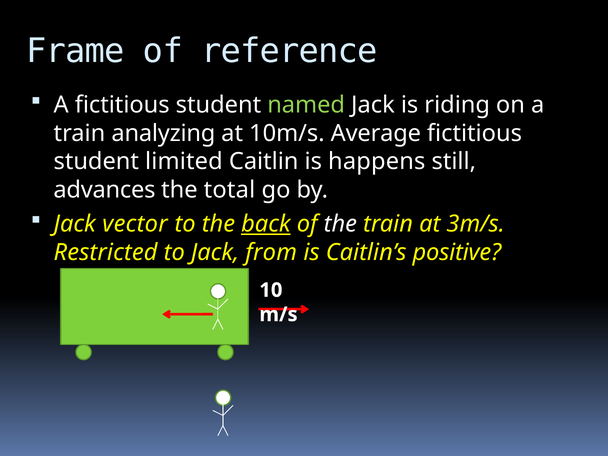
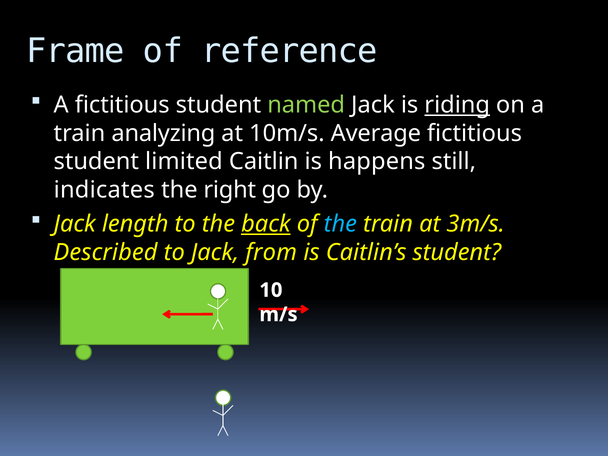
riding underline: none -> present
advances: advances -> indicates
total: total -> right
vector: vector -> length
the at (340, 224) colour: white -> light blue
Restricted: Restricted -> Described
Caitlin’s positive: positive -> student
